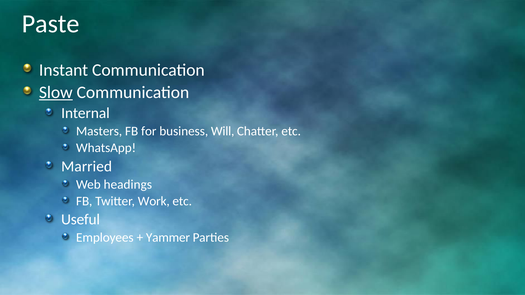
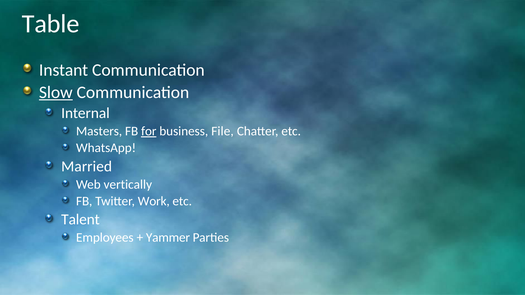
Paste: Paste -> Table
for underline: none -> present
Will: Will -> File
headings: headings -> vertically
Useful: Useful -> Talent
